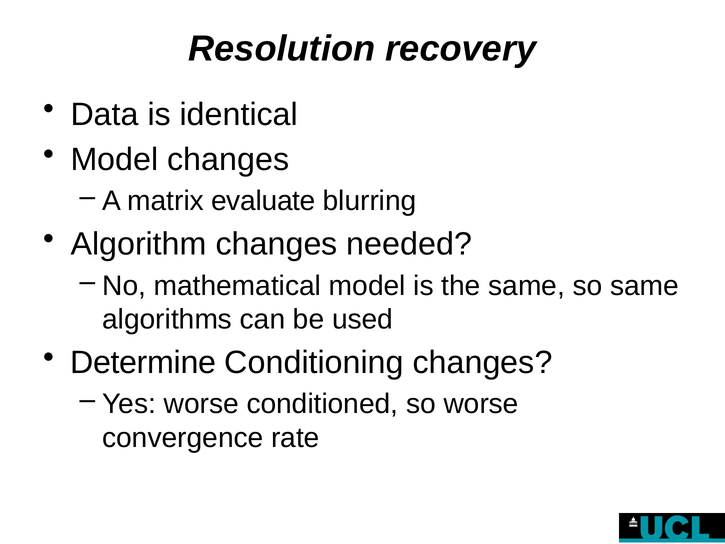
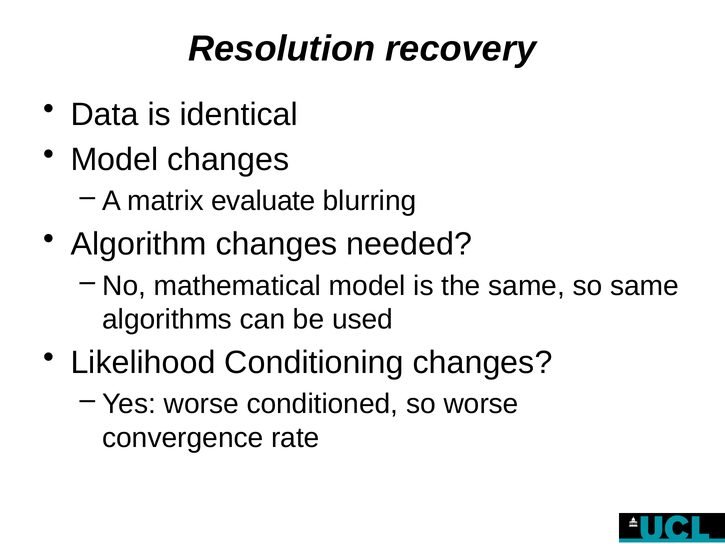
Determine: Determine -> Likelihood
